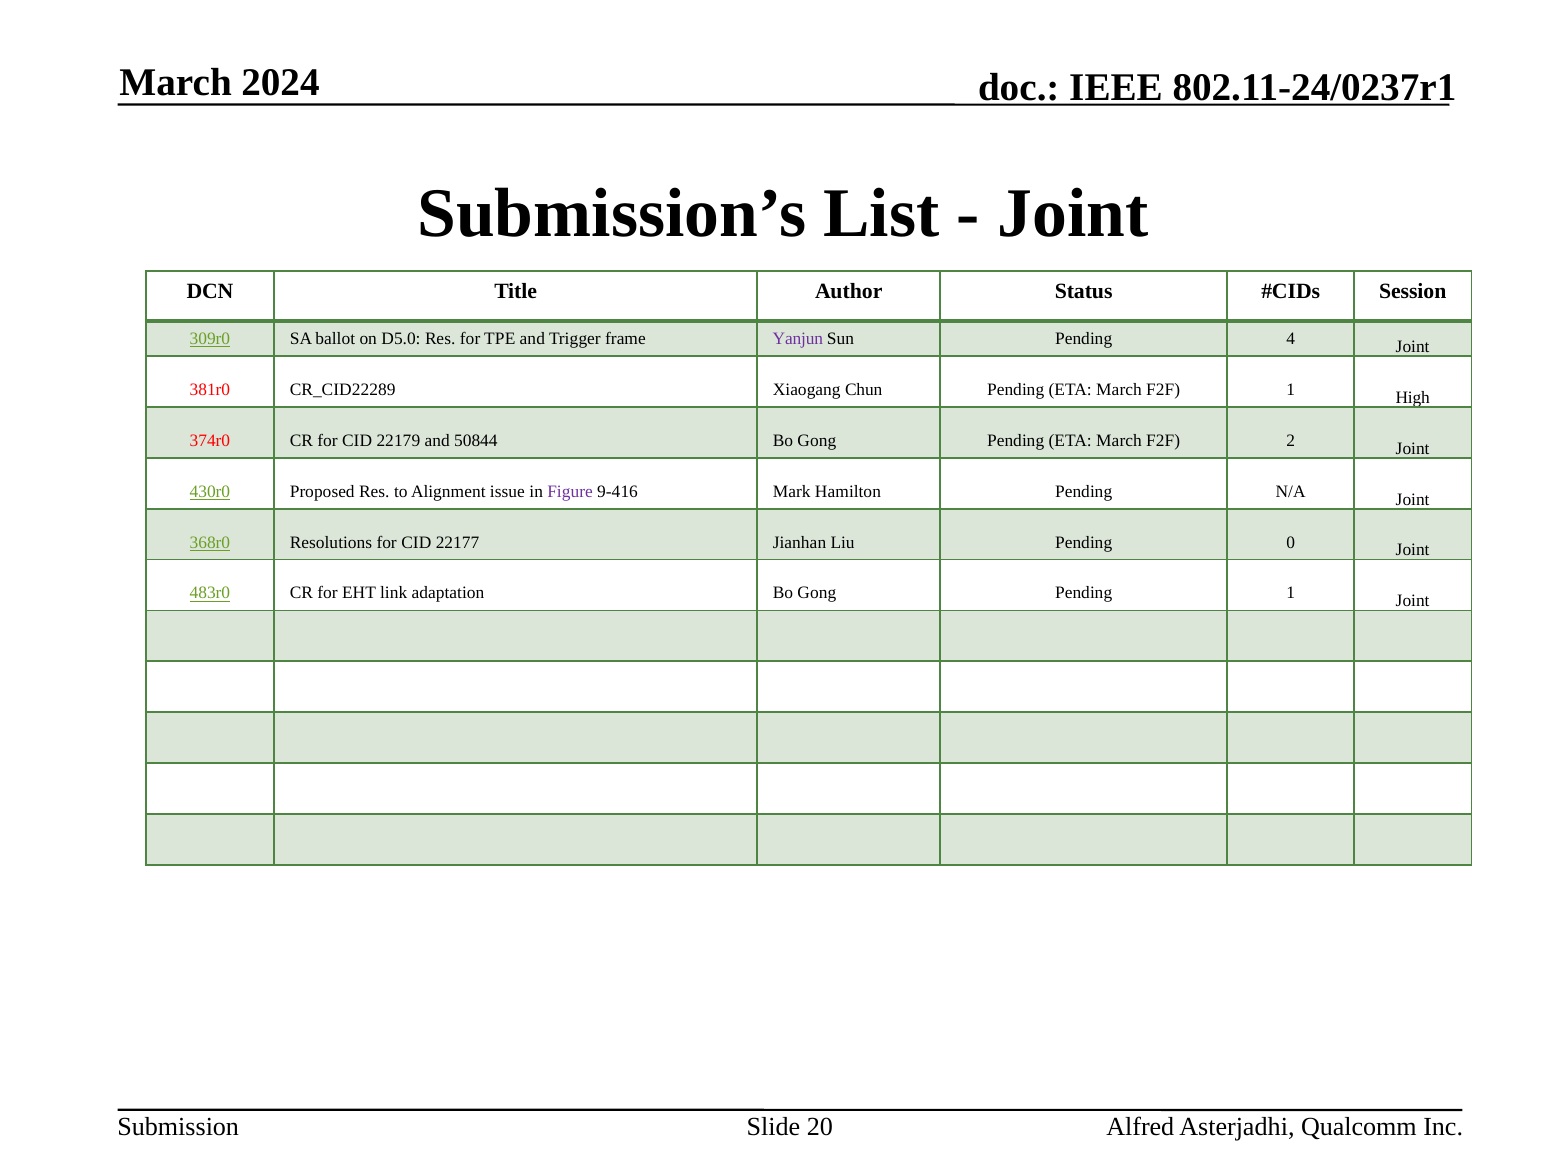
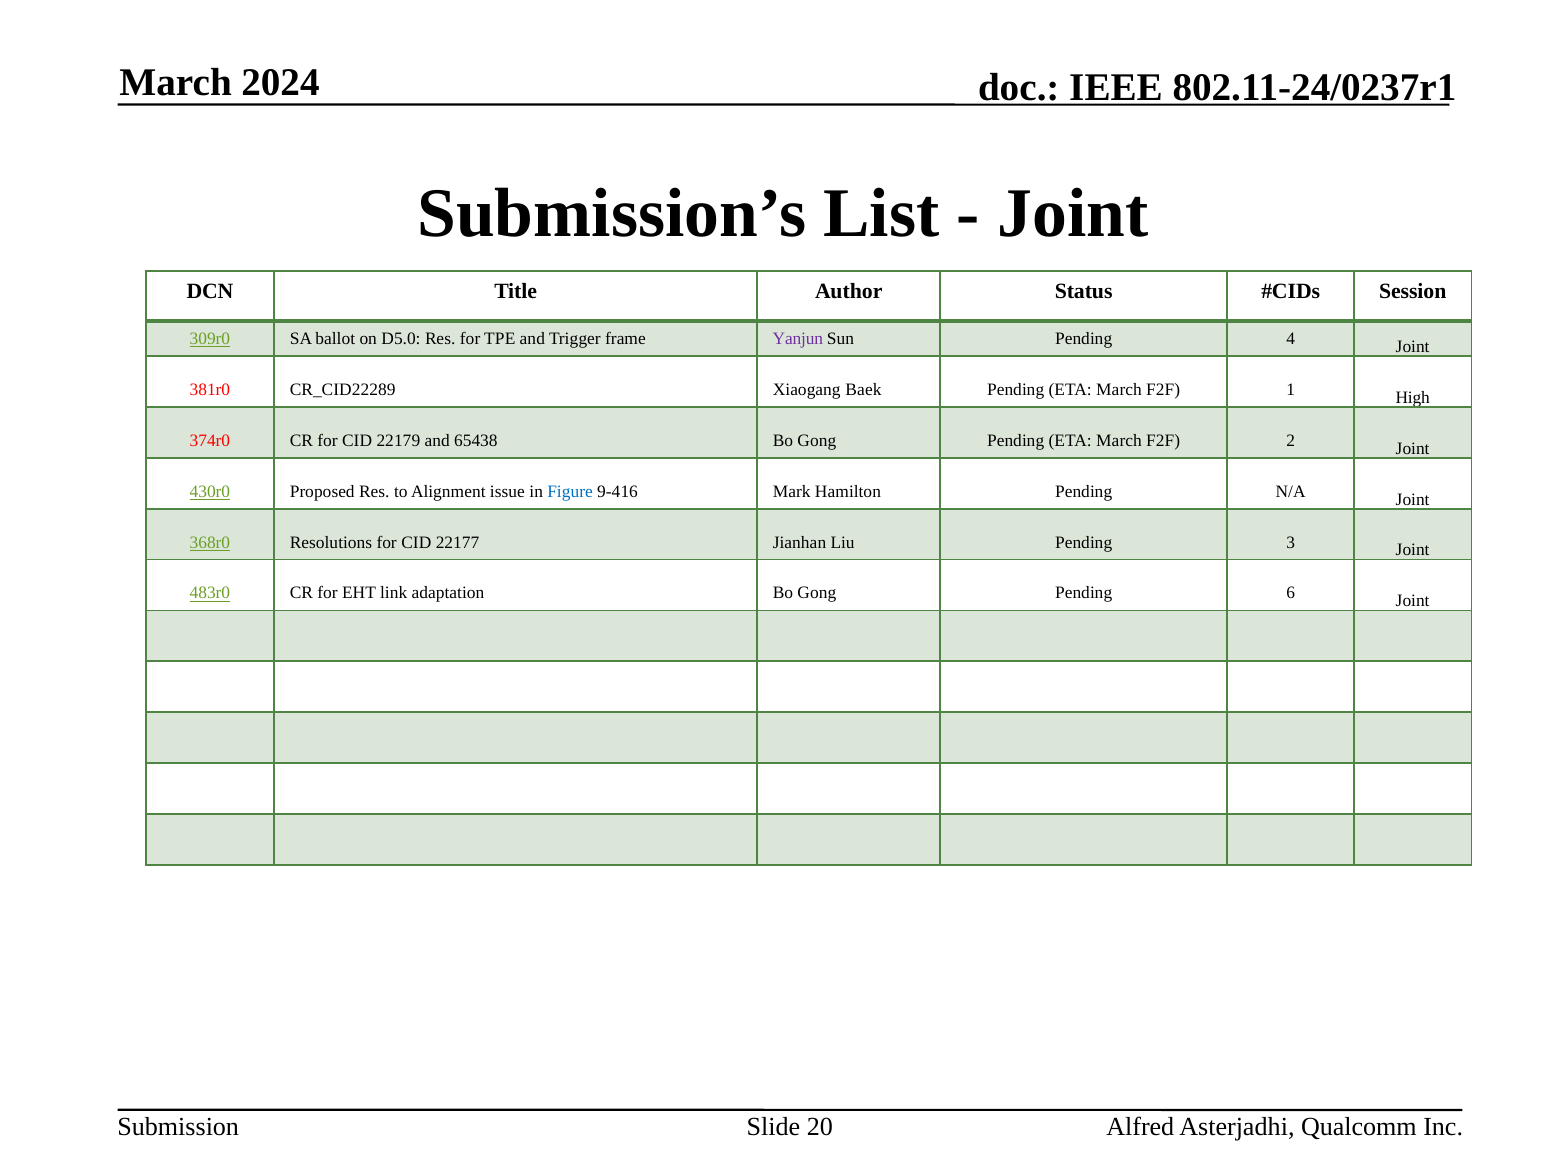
Chun: Chun -> Baek
50844: 50844 -> 65438
Figure colour: purple -> blue
0: 0 -> 3
Pending 1: 1 -> 6
